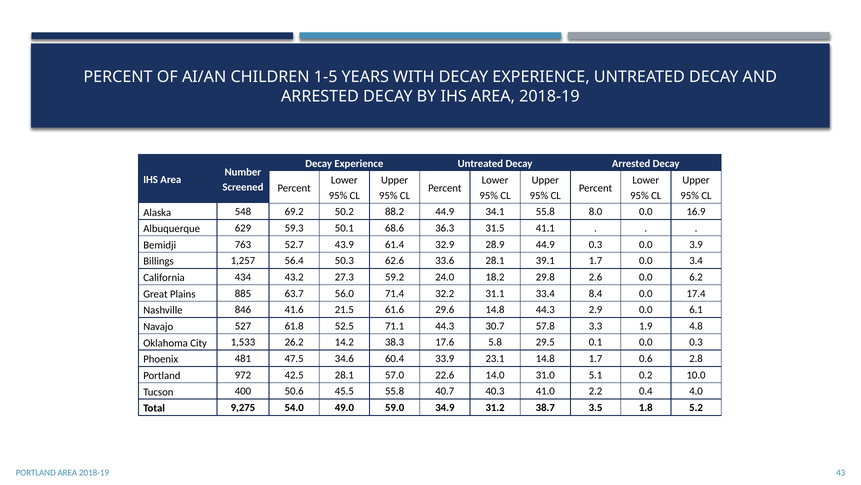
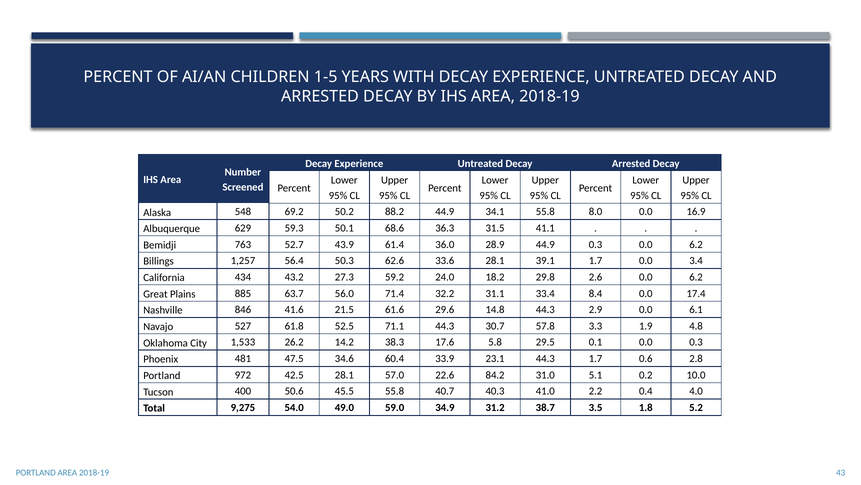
32.9: 32.9 -> 36.0
0.3 0.0 3.9: 3.9 -> 6.2
23.1 14.8: 14.8 -> 44.3
14.0: 14.0 -> 84.2
